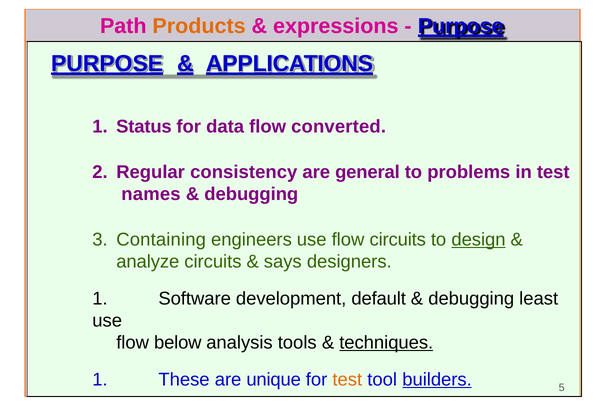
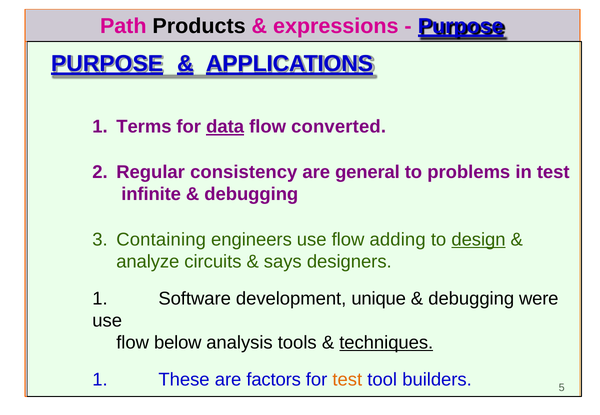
Products colour: orange -> black
Status: Status -> Terms
data underline: none -> present
names: names -> infinite
flow circuits: circuits -> adding
default: default -> unique
least: least -> were
unique: unique -> factors
builders underline: present -> none
